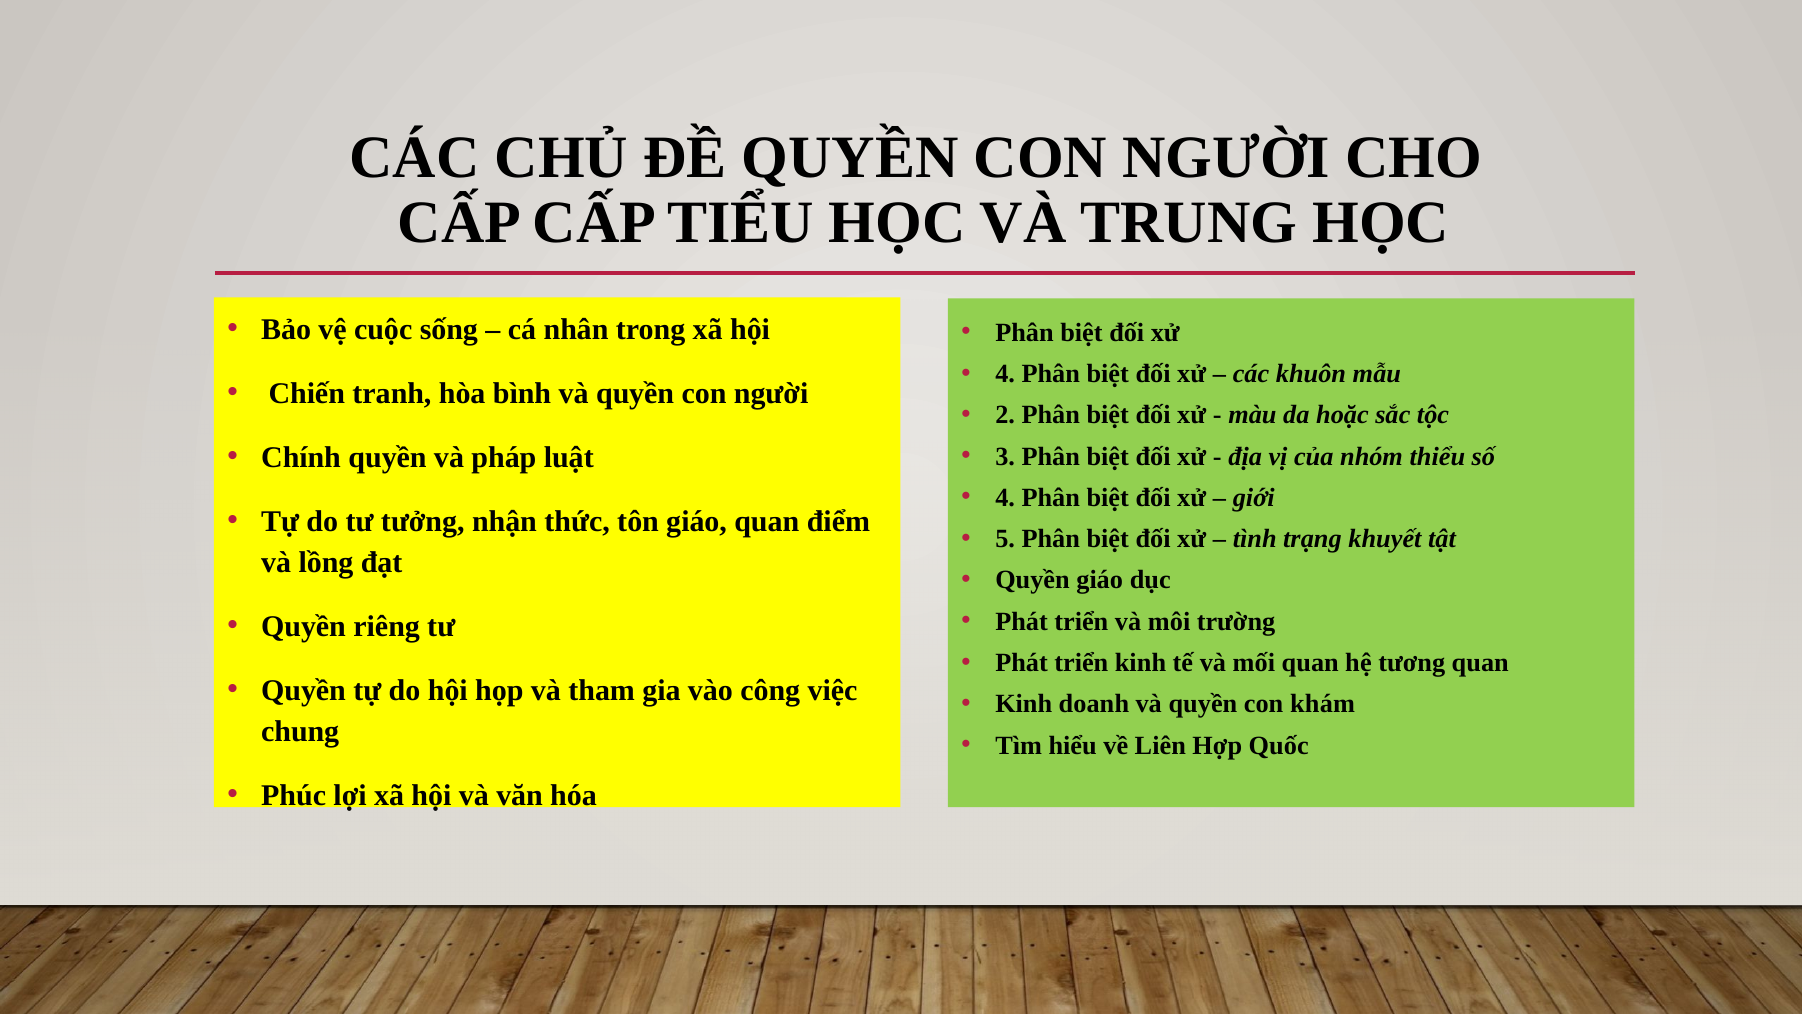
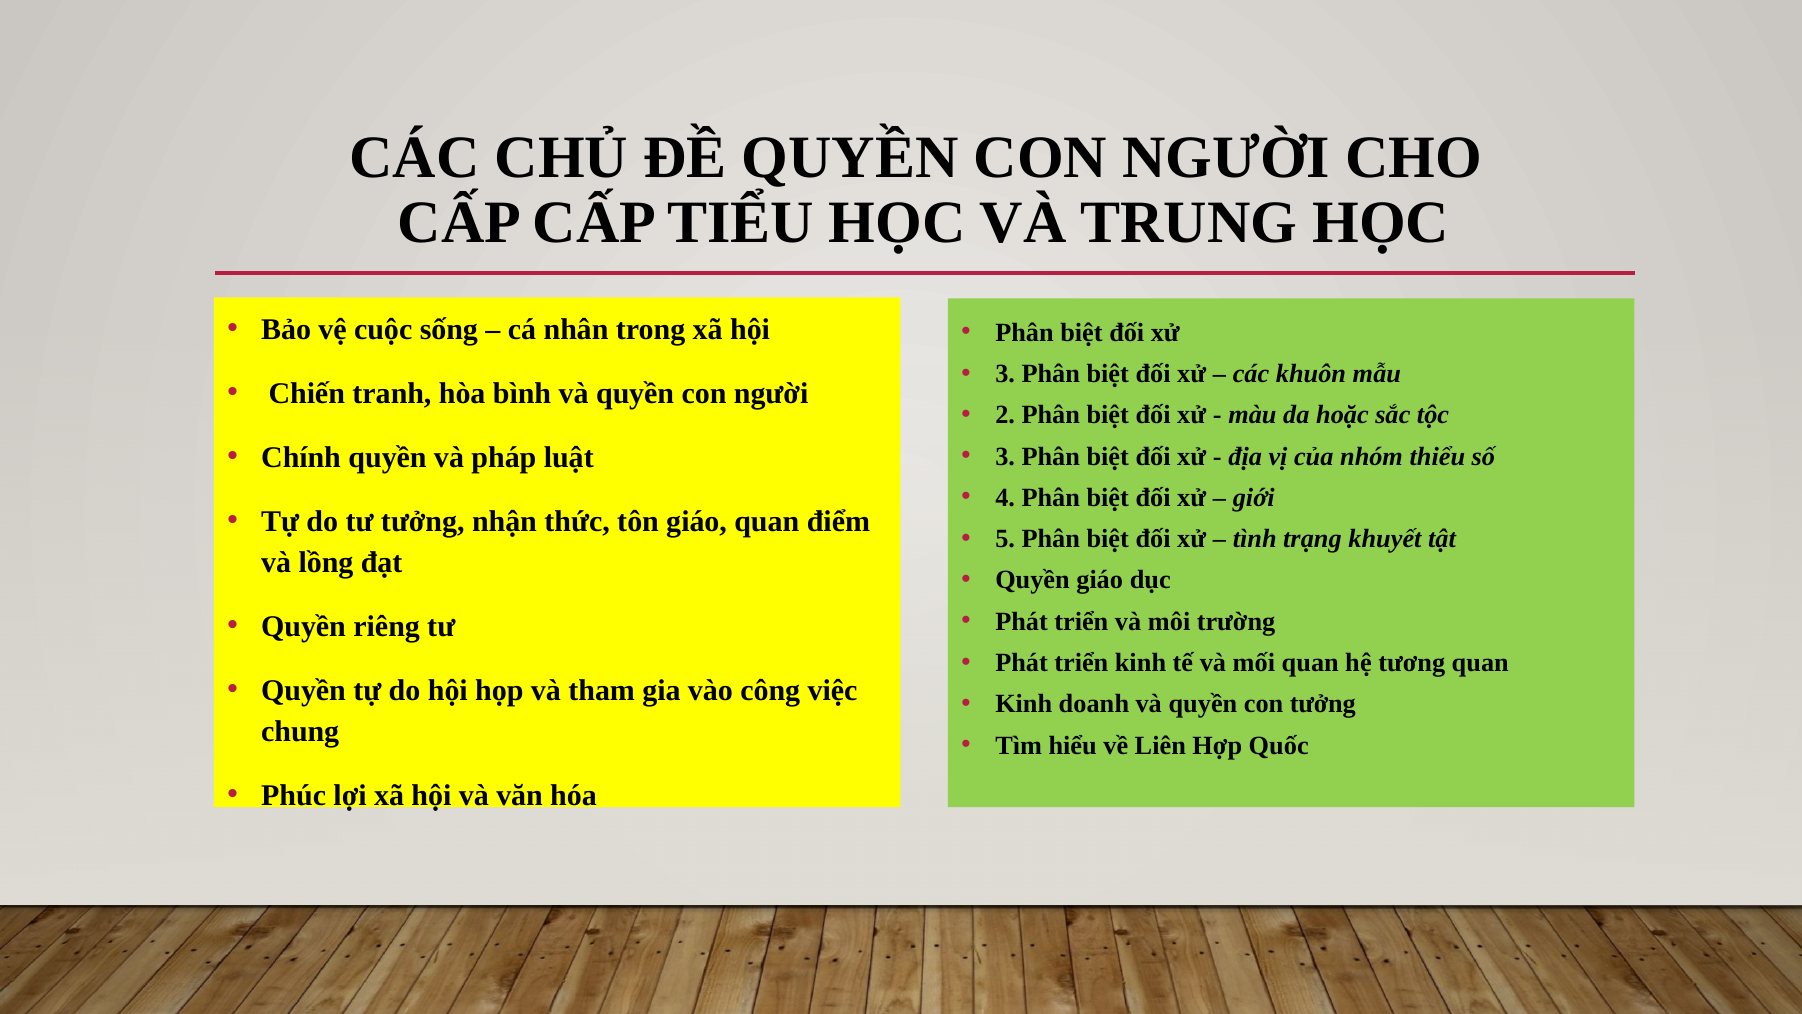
4 at (1005, 374): 4 -> 3
con khám: khám -> tưởng
